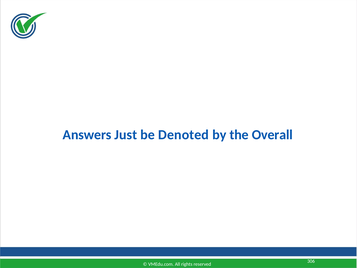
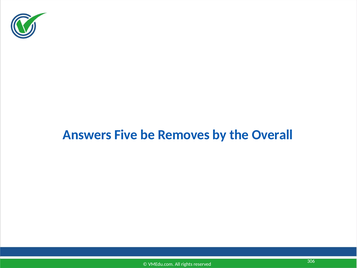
Just: Just -> Five
Denoted: Denoted -> Removes
